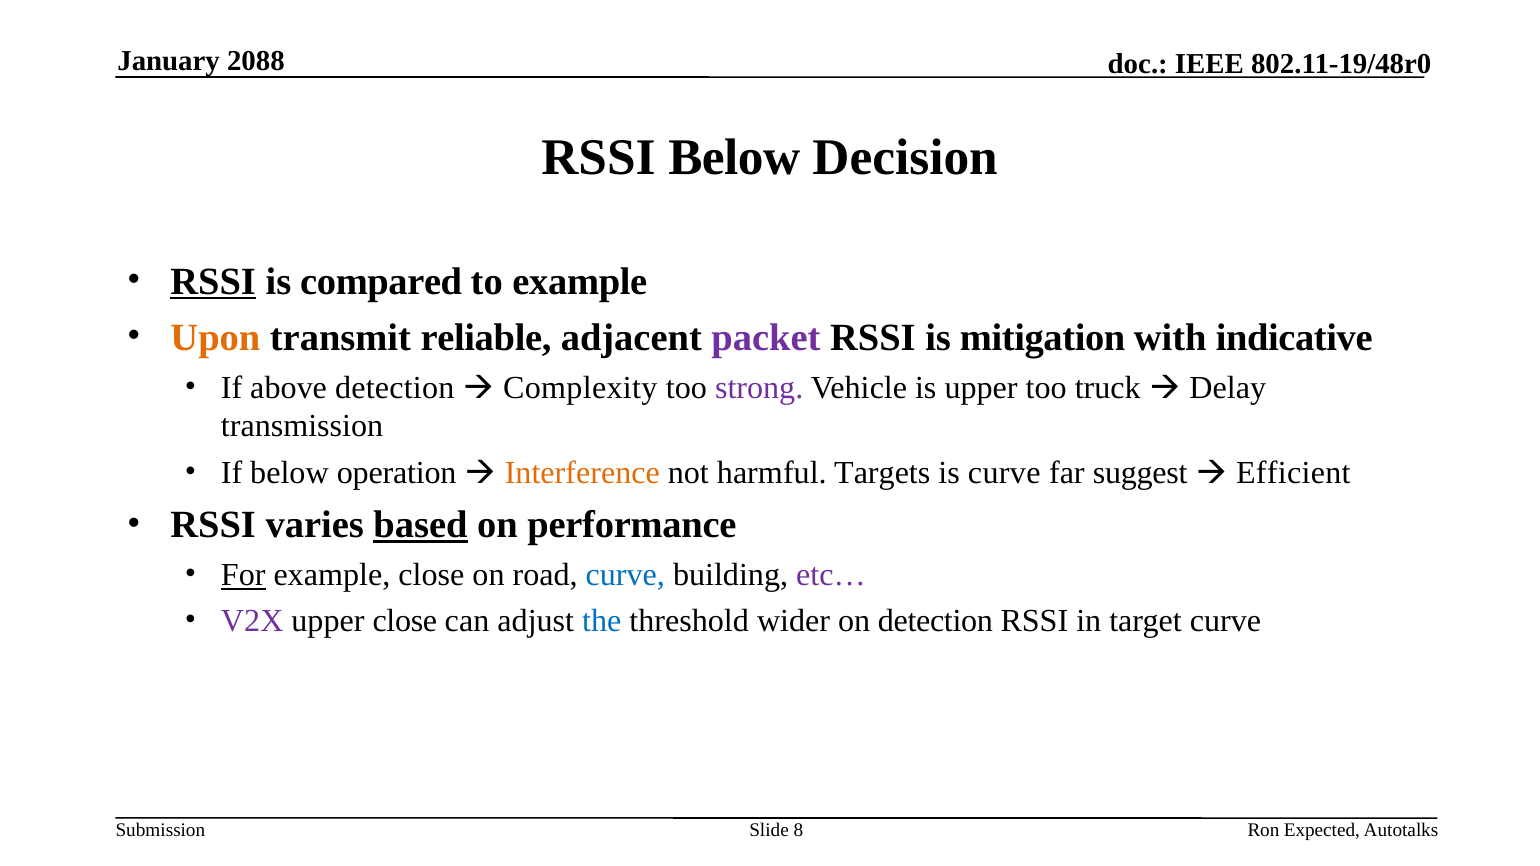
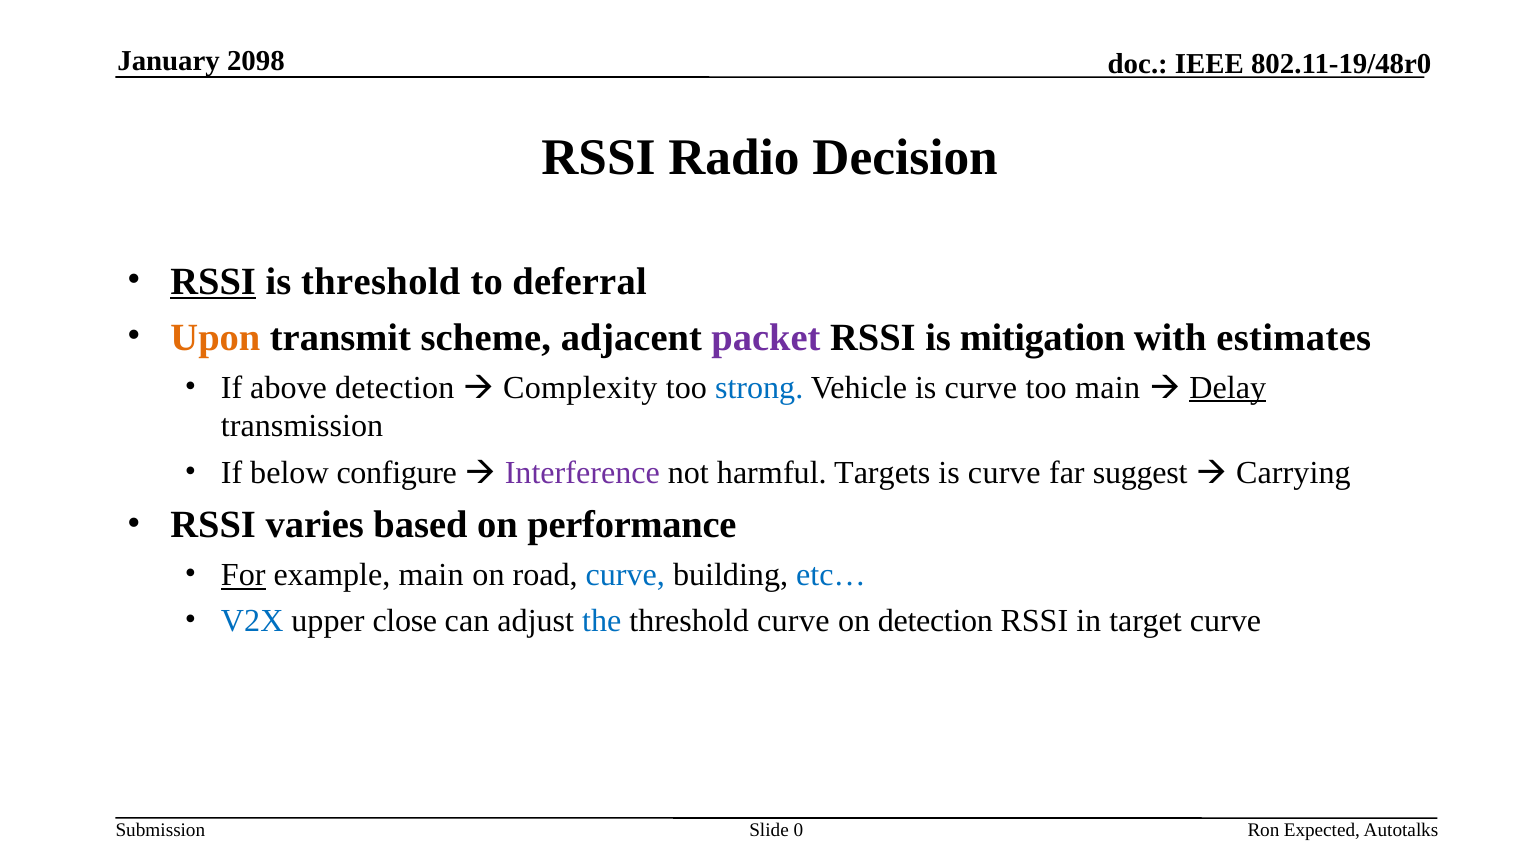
2088: 2088 -> 2098
RSSI Below: Below -> Radio
is compared: compared -> threshold
to example: example -> deferral
reliable: reliable -> scheme
indicative: indicative -> estimates
strong colour: purple -> blue
Vehicle is upper: upper -> curve
too truck: truck -> main
Delay underline: none -> present
operation: operation -> configure
Interference colour: orange -> purple
Efficient: Efficient -> Carrying
based underline: present -> none
example close: close -> main
etc… colour: purple -> blue
V2X colour: purple -> blue
threshold wider: wider -> curve
8: 8 -> 0
